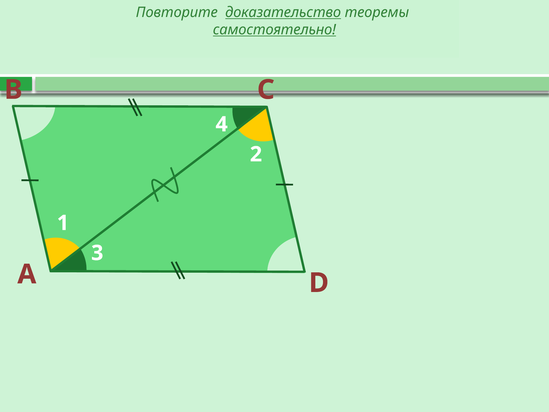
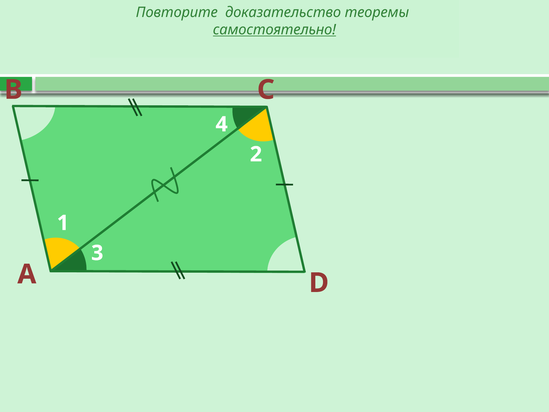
доказательство underline: present -> none
